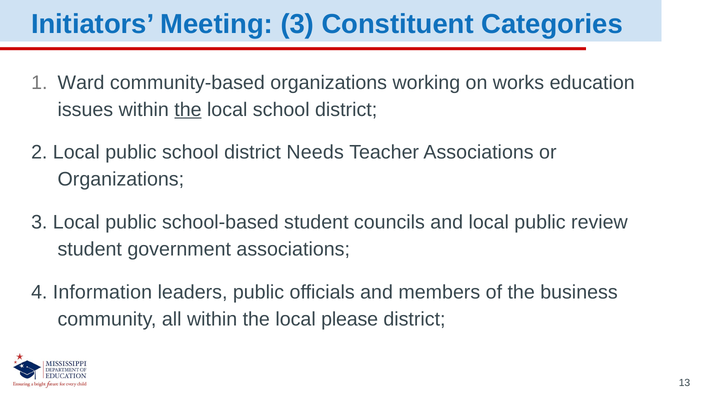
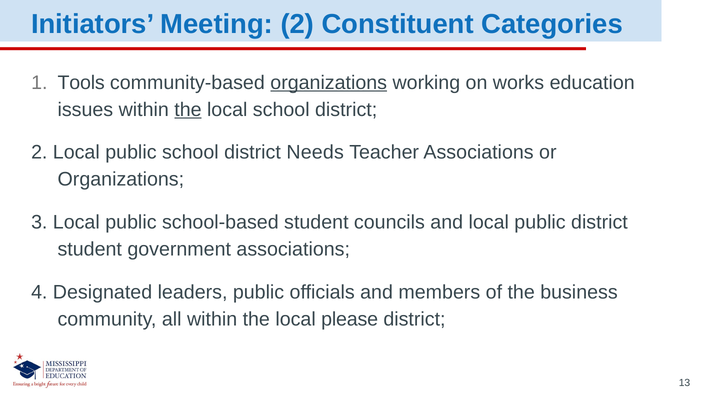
Meeting 3: 3 -> 2
Ward: Ward -> Tools
organizations at (329, 83) underline: none -> present
public review: review -> district
Information: Information -> Designated
